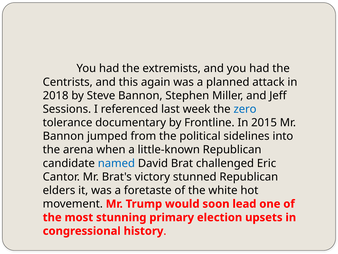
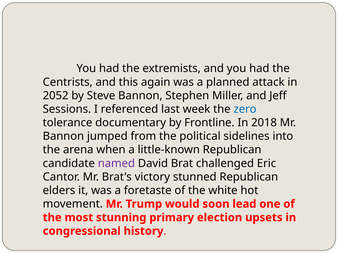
2018: 2018 -> 2052
2015: 2015 -> 2018
named colour: blue -> purple
